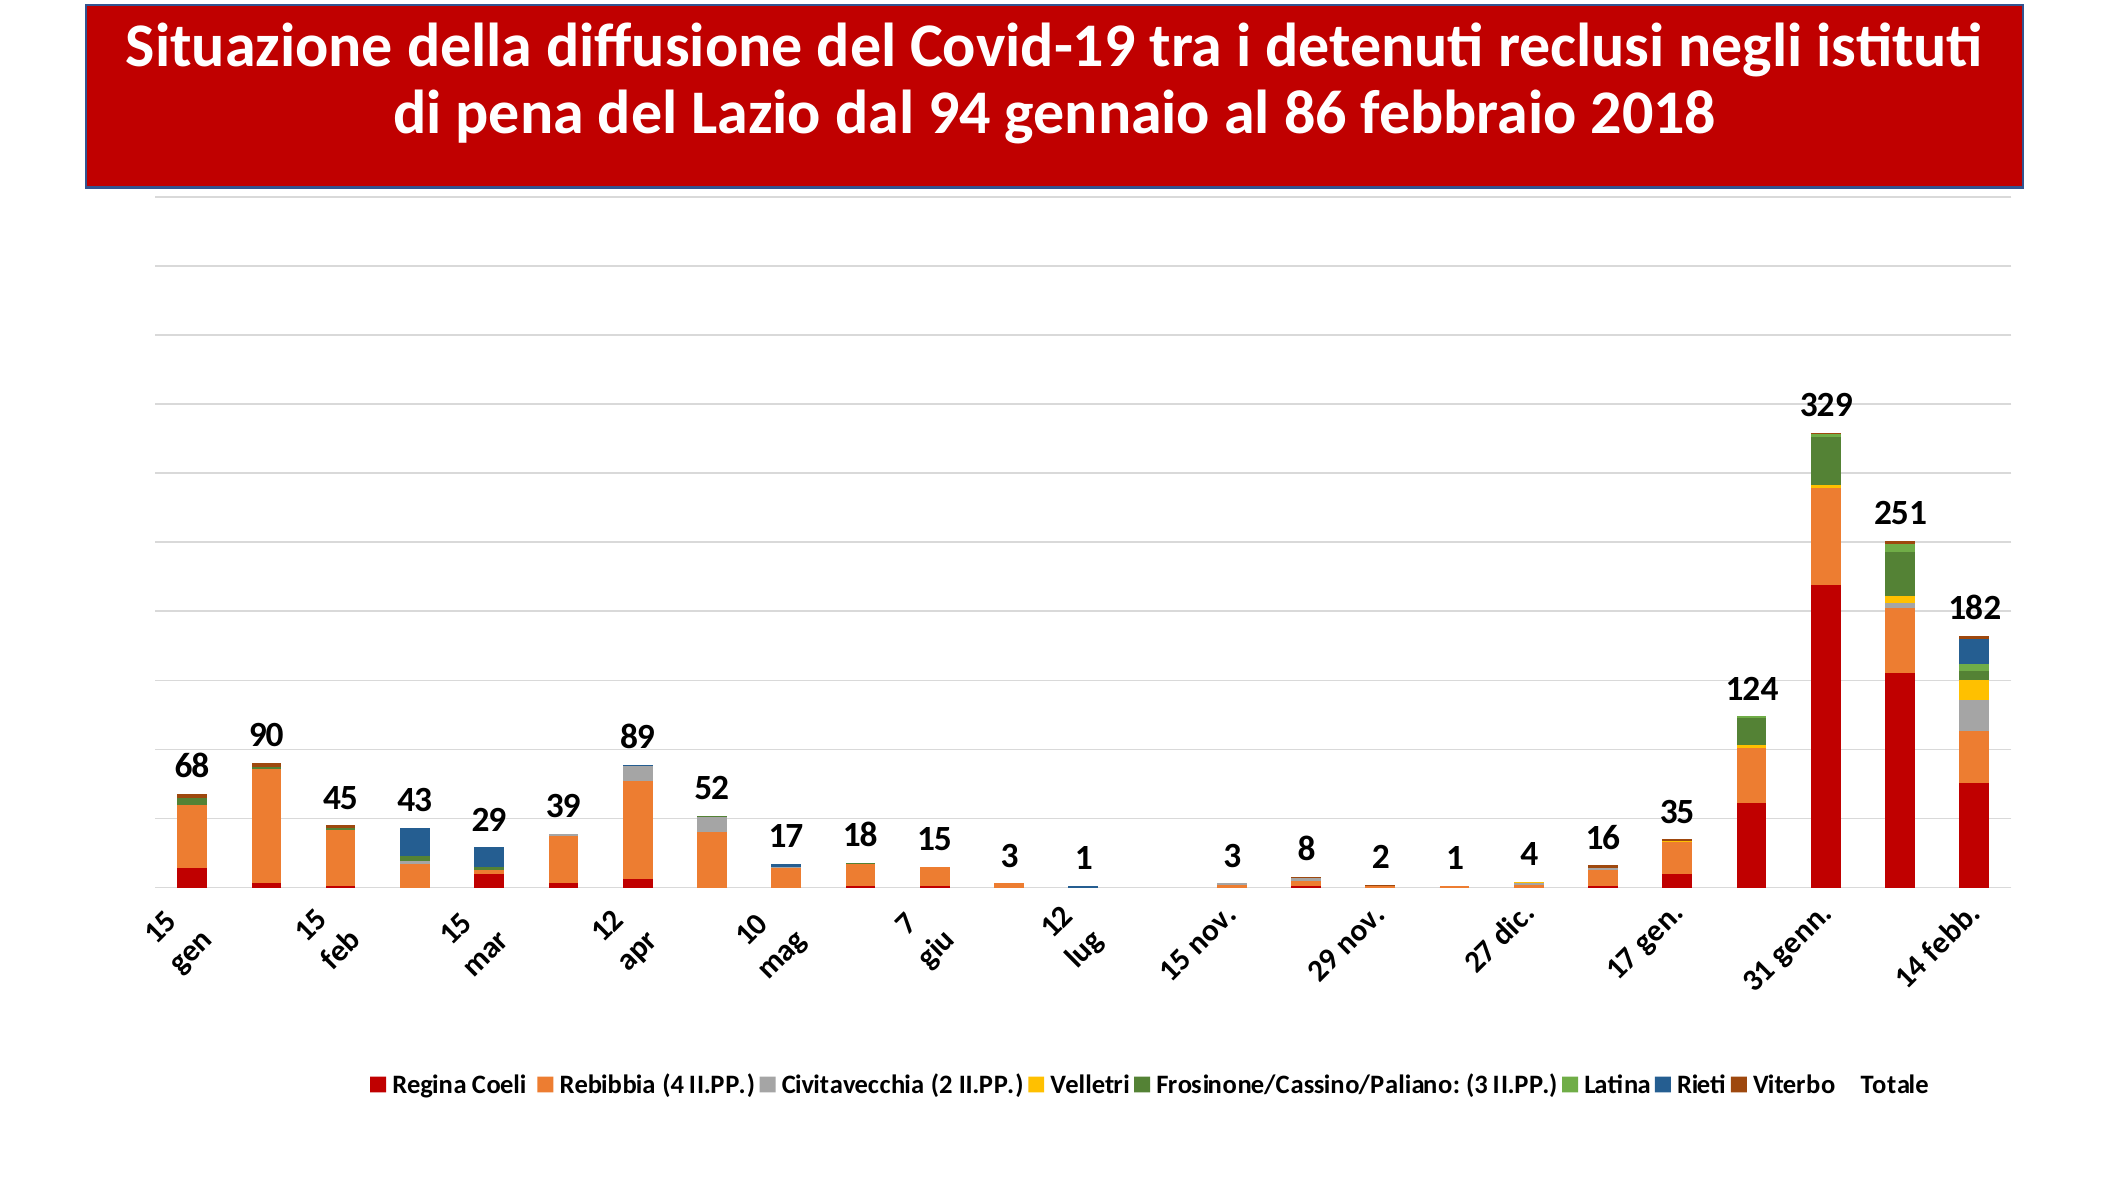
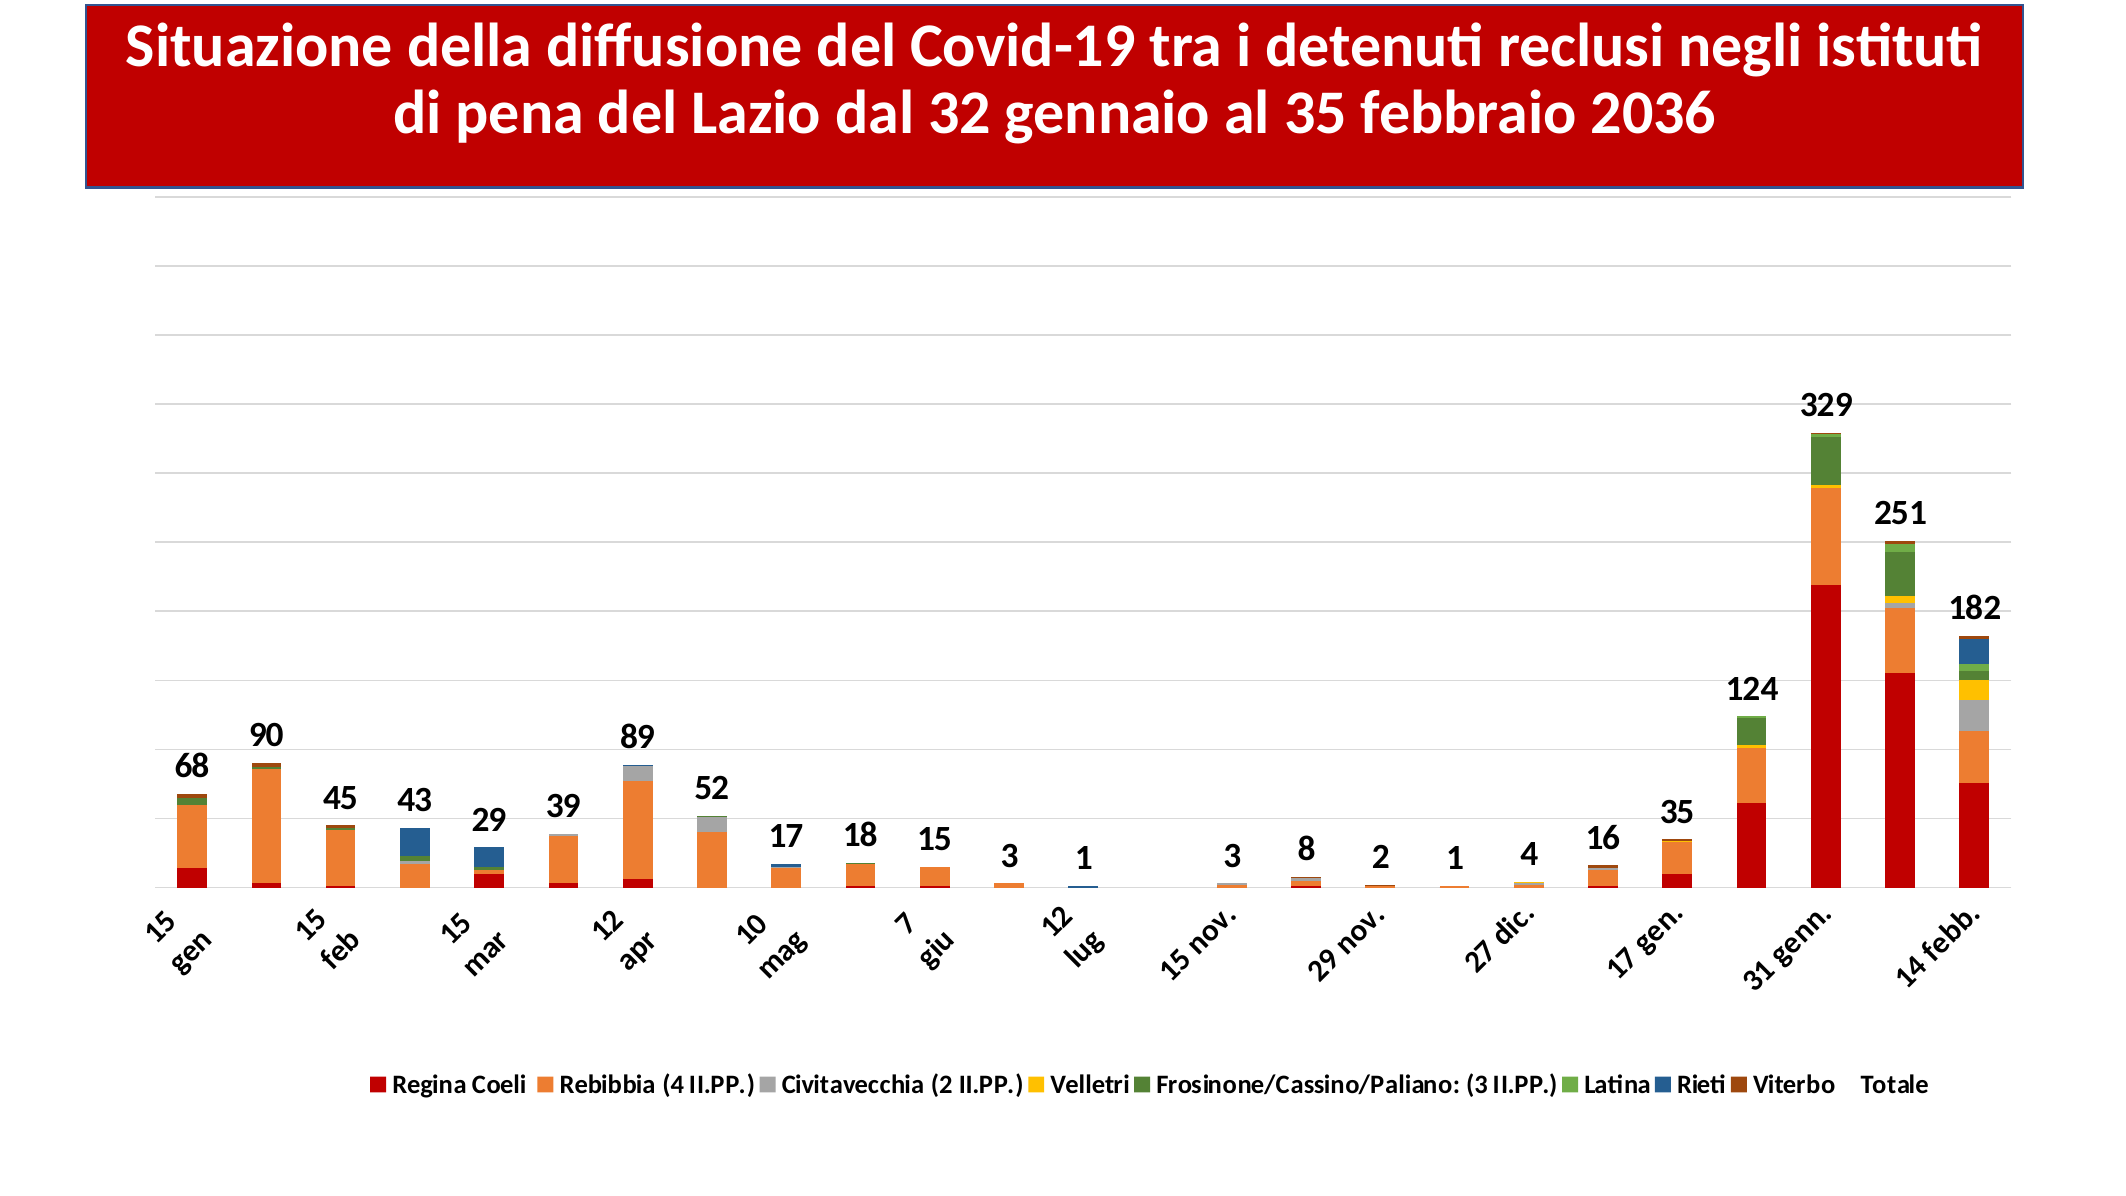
94: 94 -> 32
al 86: 86 -> 35
2018: 2018 -> 2036
